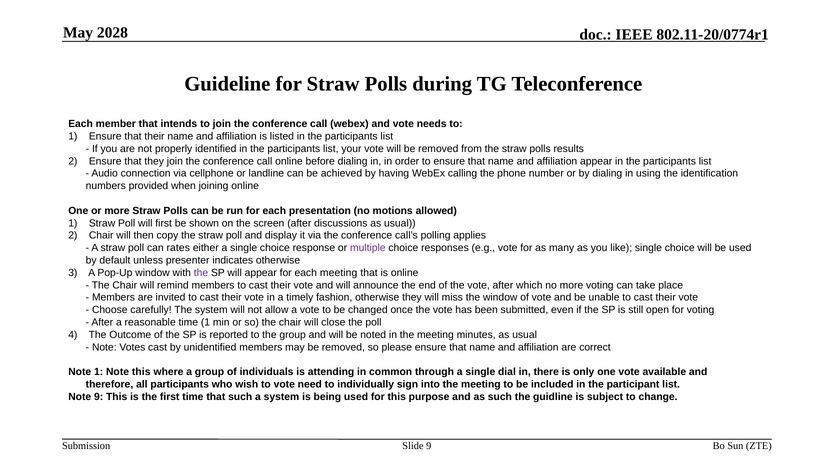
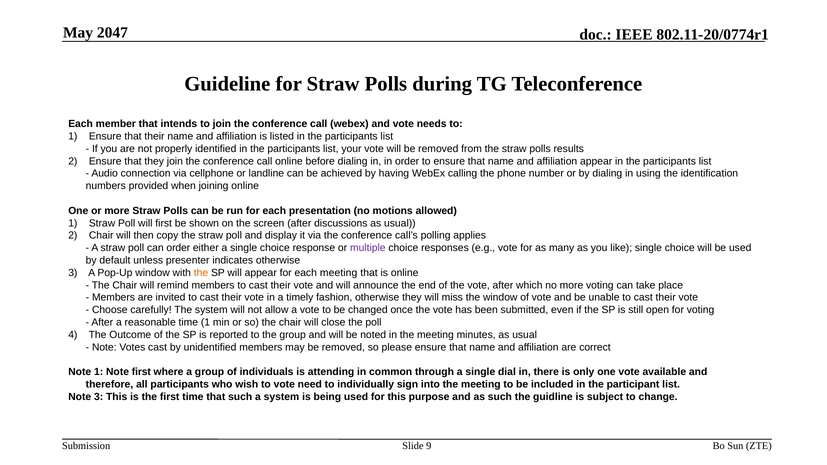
2028: 2028 -> 2047
can rates: rates -> order
the at (201, 273) colour: purple -> orange
Note this: this -> first
Note 9: 9 -> 3
